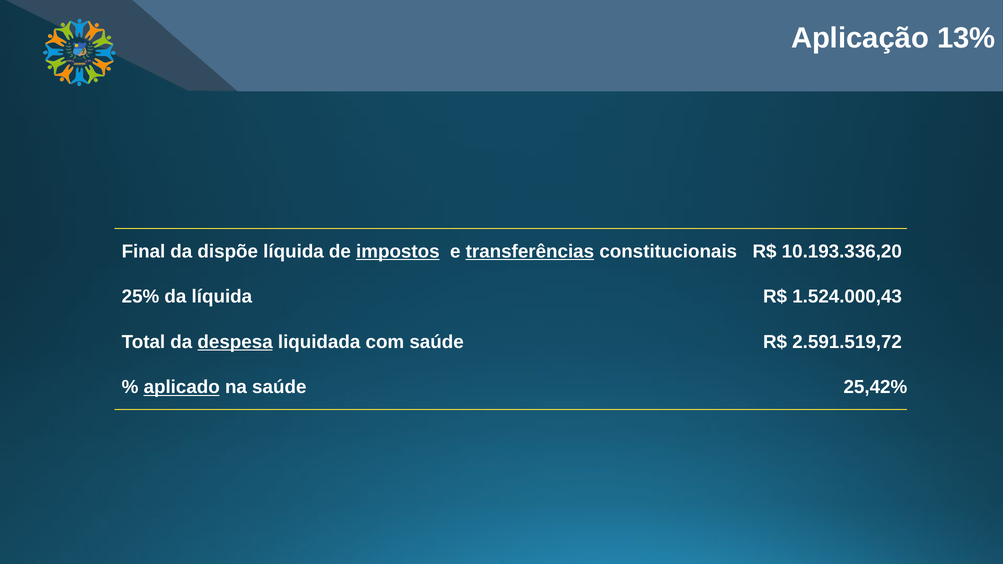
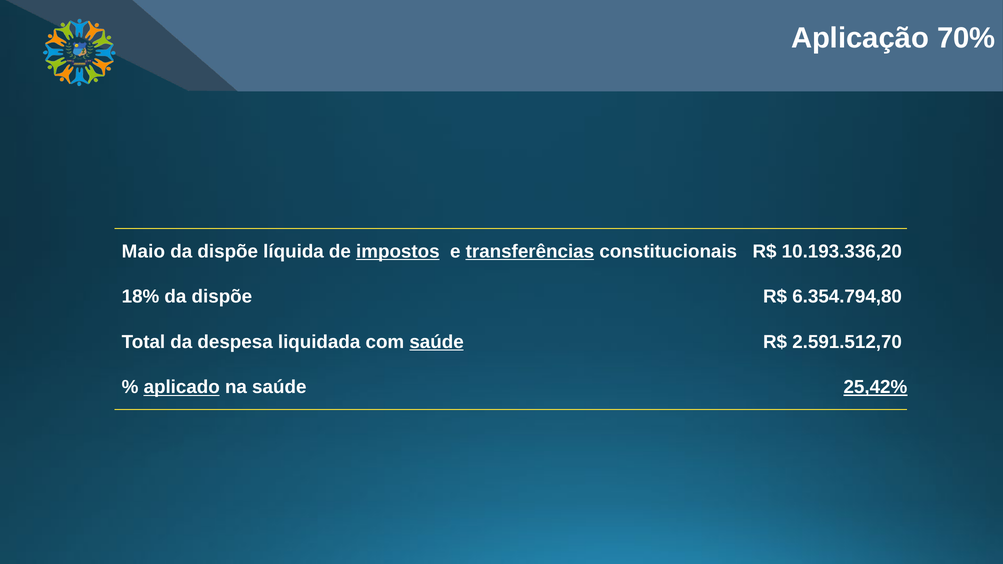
13%: 13% -> 70%
Final: Final -> Maio
25%: 25% -> 18%
líquida at (222, 297): líquida -> dispõe
1.524.000,43: 1.524.000,43 -> 6.354.794,80
despesa underline: present -> none
saúde at (437, 342) underline: none -> present
2.591.519,72: 2.591.519,72 -> 2.591.512,70
25,42% underline: none -> present
